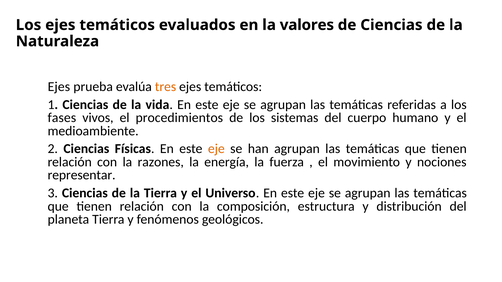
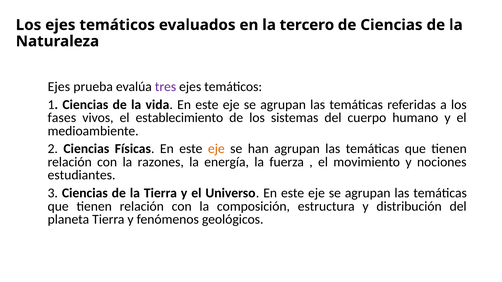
valores: valores -> tercero
tres colour: orange -> purple
procedimientos: procedimientos -> establecimiento
representar: representar -> estudiantes
